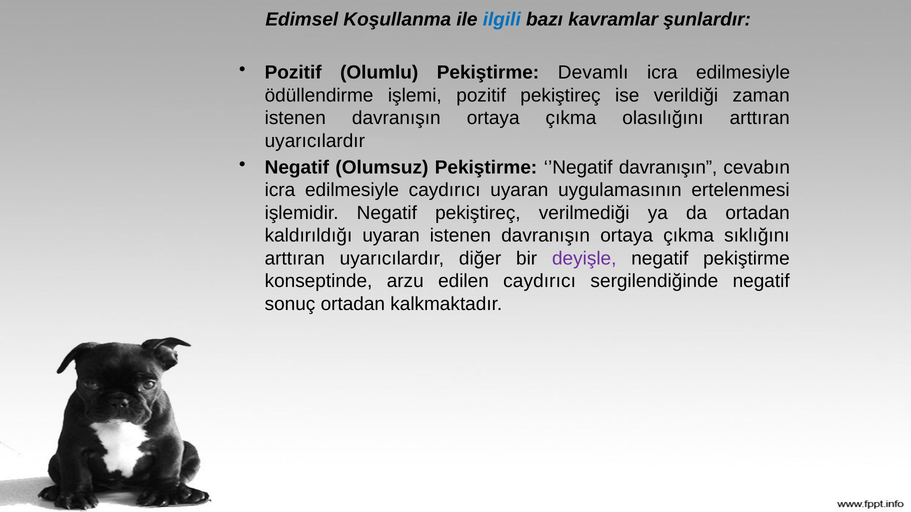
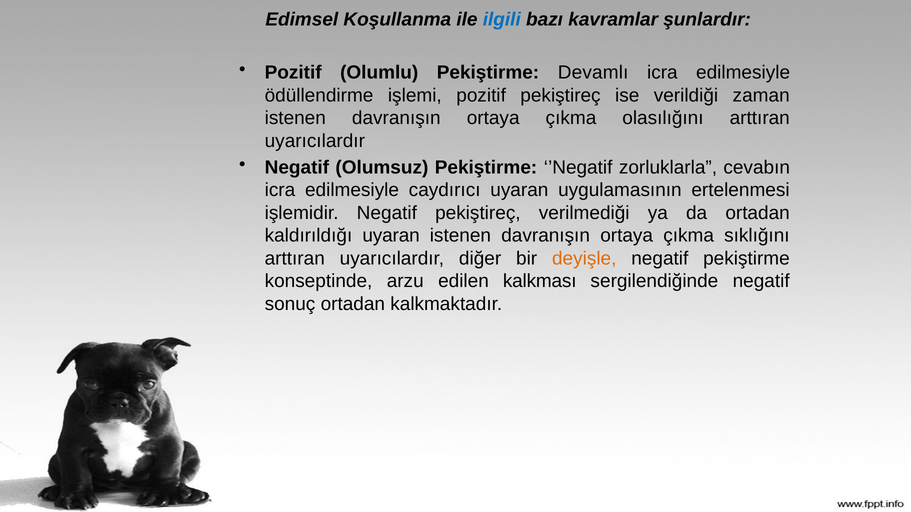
’Negatif davranışın: davranışın -> zorluklarla
deyişle colour: purple -> orange
edilen caydırıcı: caydırıcı -> kalkması
